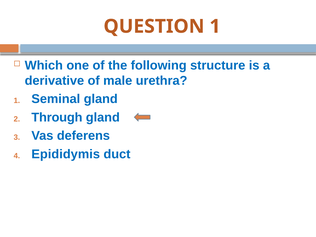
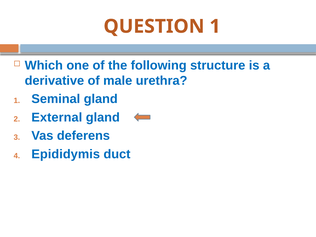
Through: Through -> External
